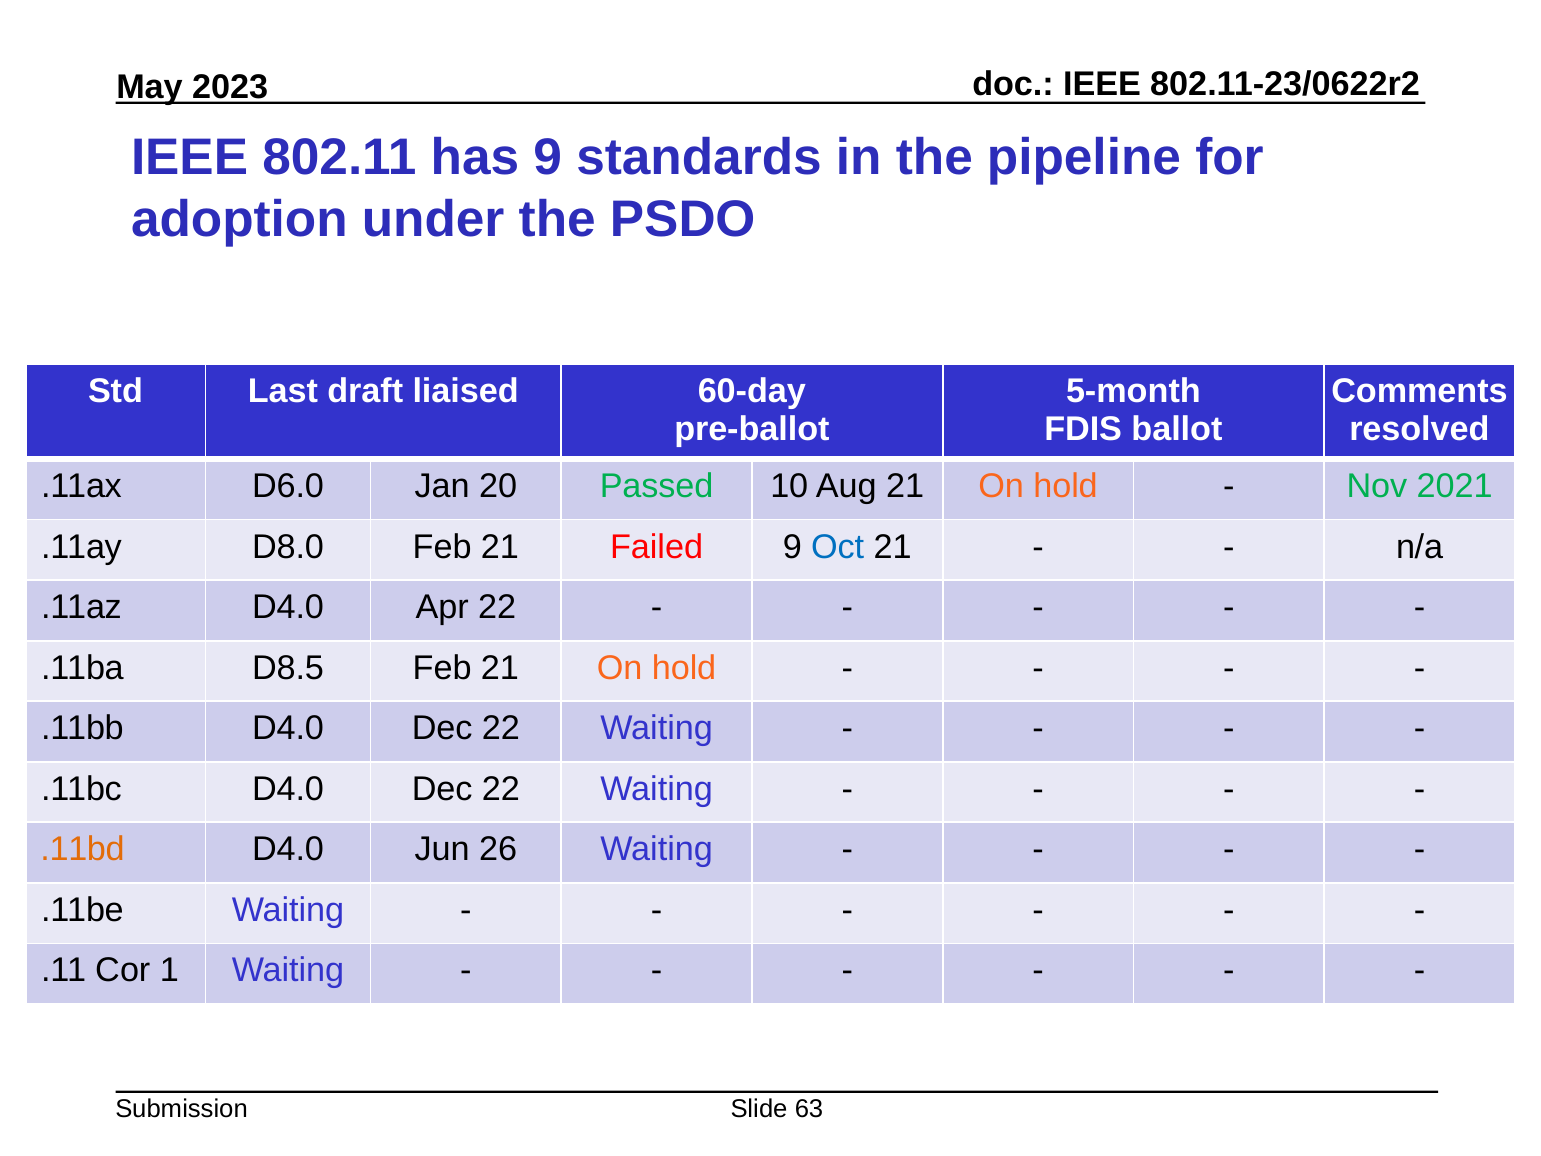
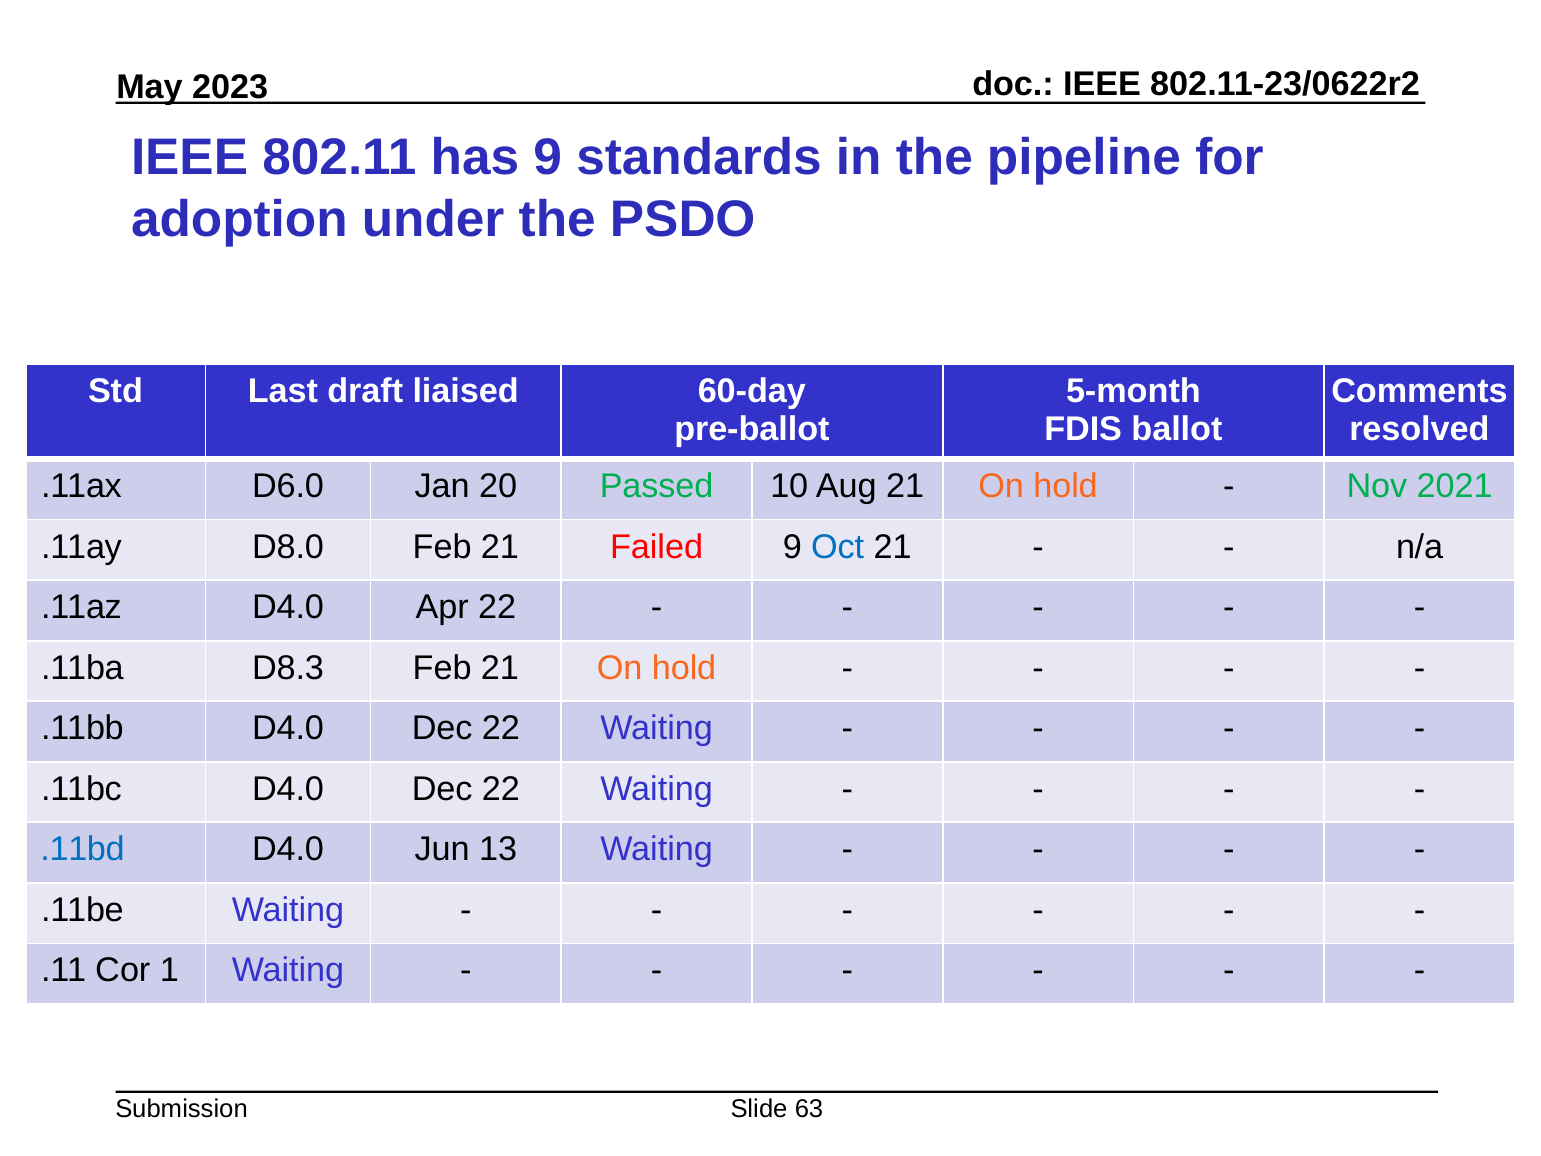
D8.5: D8.5 -> D8.3
.11bd colour: orange -> blue
26: 26 -> 13
